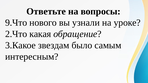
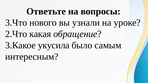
9.Что: 9.Что -> 3.Что
звездам: звездам -> укусила
